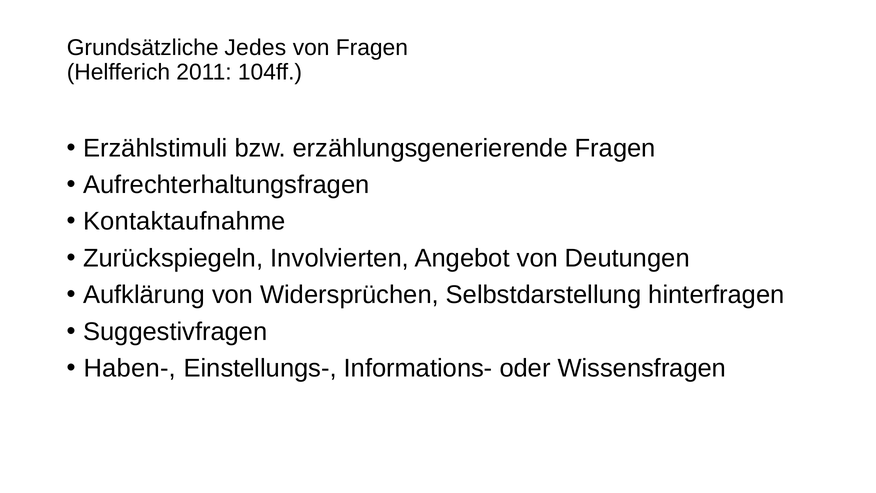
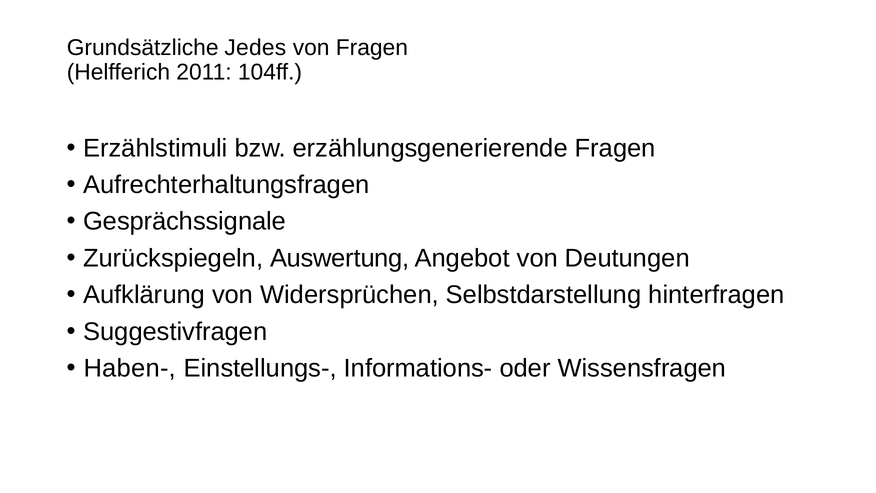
Kontaktaufnahme: Kontaktaufnahme -> Gesprächssignale
Involvierten: Involvierten -> Auswertung
